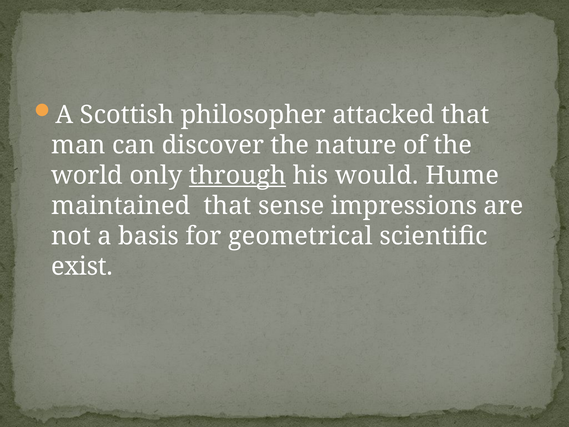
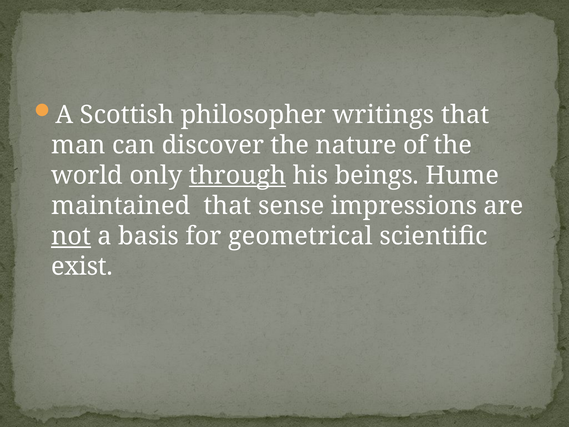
attacked: attacked -> writings
would: would -> beings
not underline: none -> present
